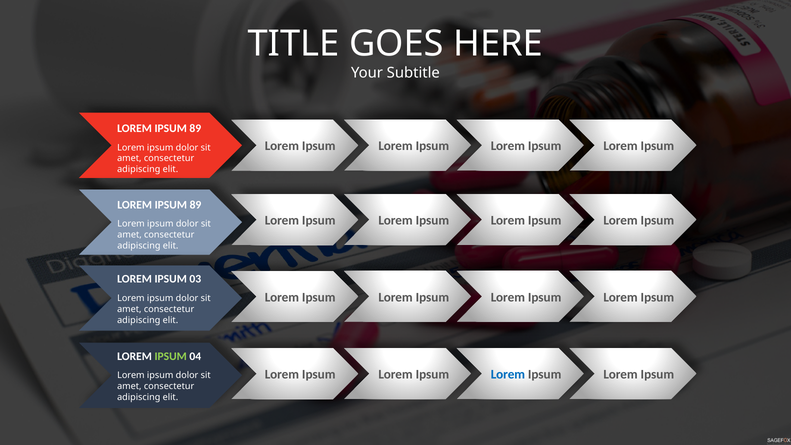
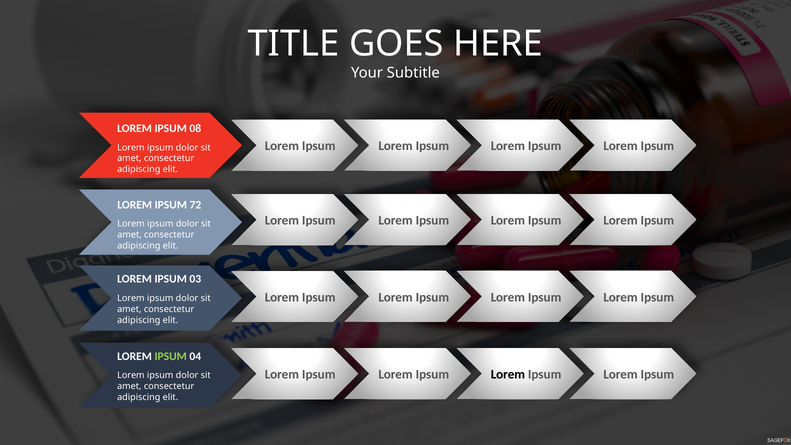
89 at (195, 128): 89 -> 08
89 at (195, 205): 89 -> 72
Lorem at (508, 374) colour: blue -> black
